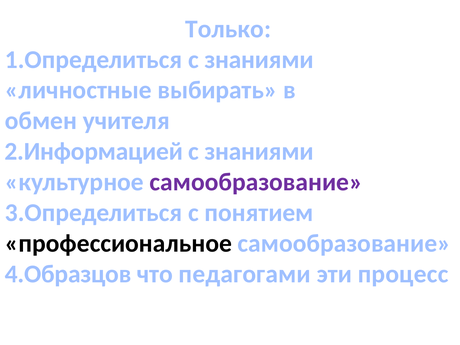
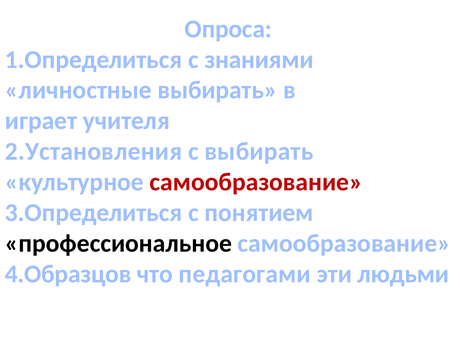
Только: Только -> Опроса
обмен: обмен -> играет
2.Информацией: 2.Информацией -> 2.Установления
знаниями at (259, 152): знаниями -> выбирать
самообразование at (256, 182) colour: purple -> red
процесс: процесс -> людьми
